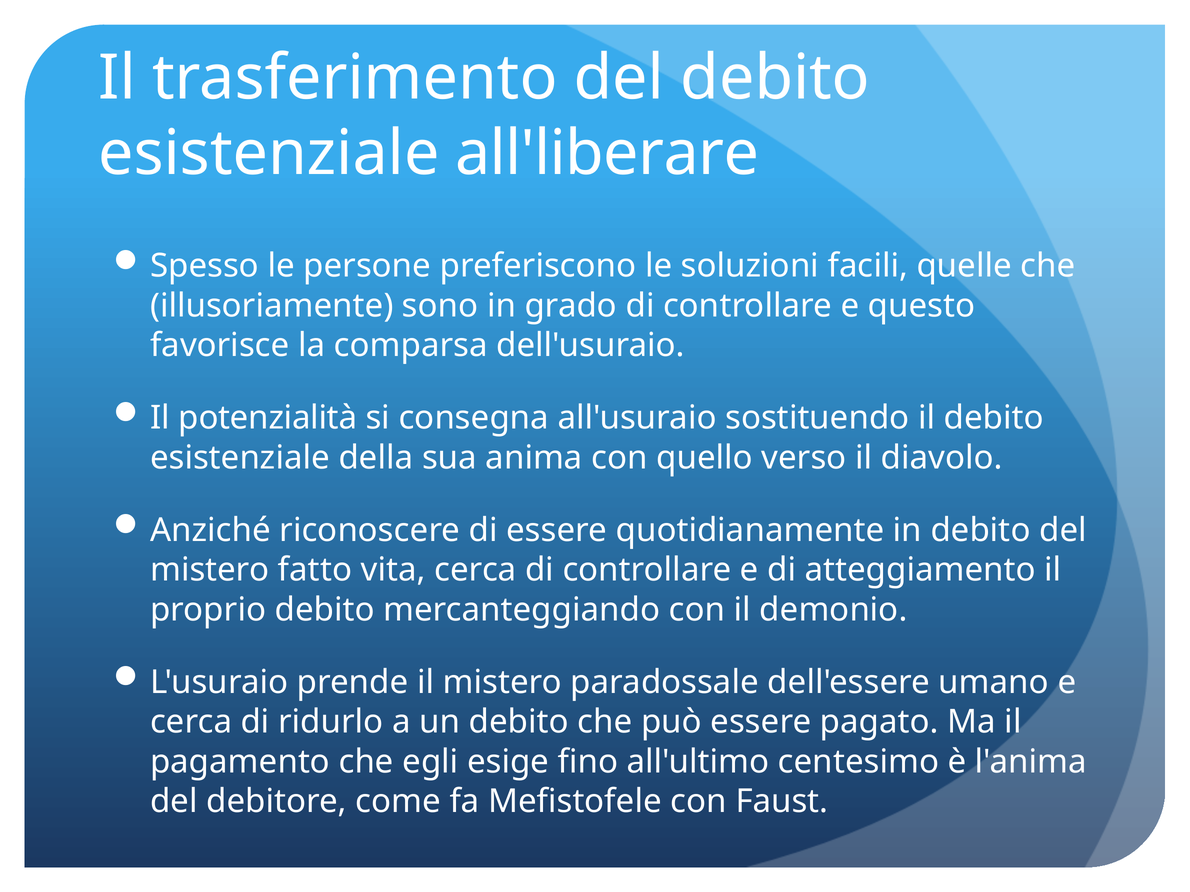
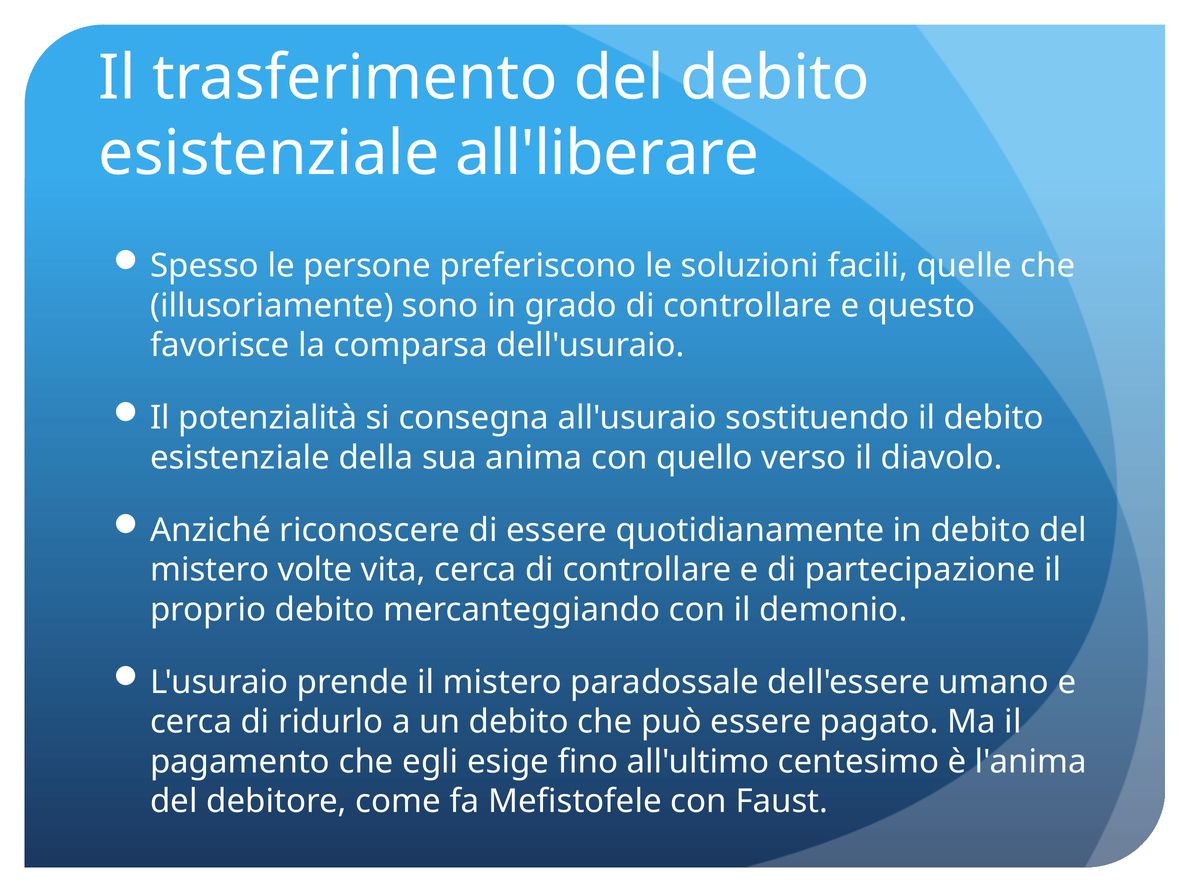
fatto: fatto -> volte
atteggiamento: atteggiamento -> partecipazione
